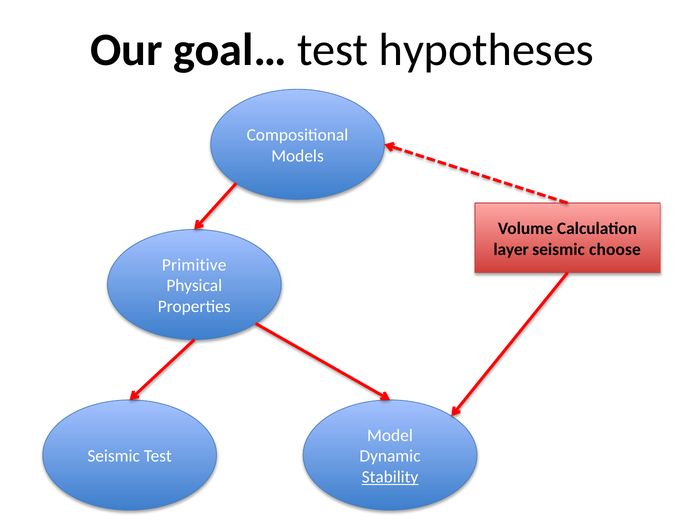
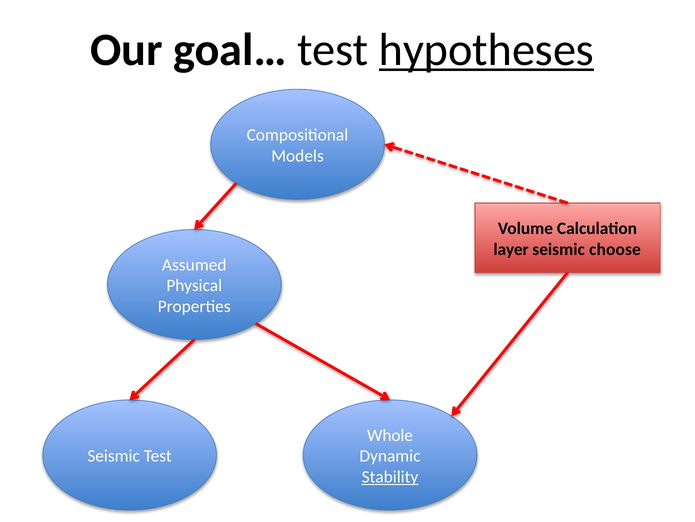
hypotheses underline: none -> present
Primitive: Primitive -> Assumed
Model: Model -> Whole
